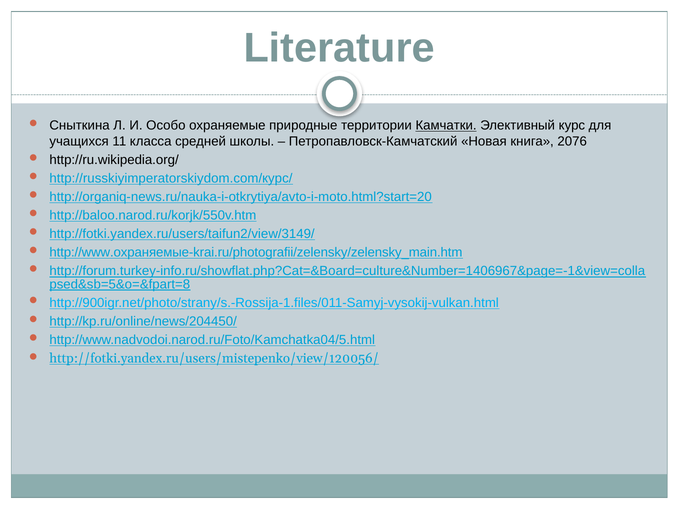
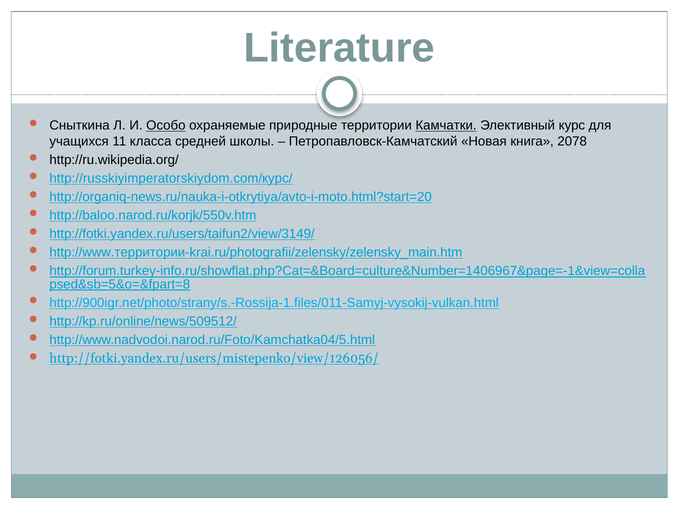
Особо underline: none -> present
2076: 2076 -> 2078
http://www.охраняемые-krai.ru/photografii/zelensky/zelensky_main.htm: http://www.охраняемые-krai.ru/photografii/zelensky/zelensky_main.htm -> http://www.территории-krai.ru/photografii/zelensky/zelensky_main.htm
http://kp.ru/online/news/204450/: http://kp.ru/online/news/204450/ -> http://kp.ru/online/news/509512/
http://fotki.yandex.ru/users/mistepenko/view/120056/: http://fotki.yandex.ru/users/mistepenko/view/120056/ -> http://fotki.yandex.ru/users/mistepenko/view/126056/
